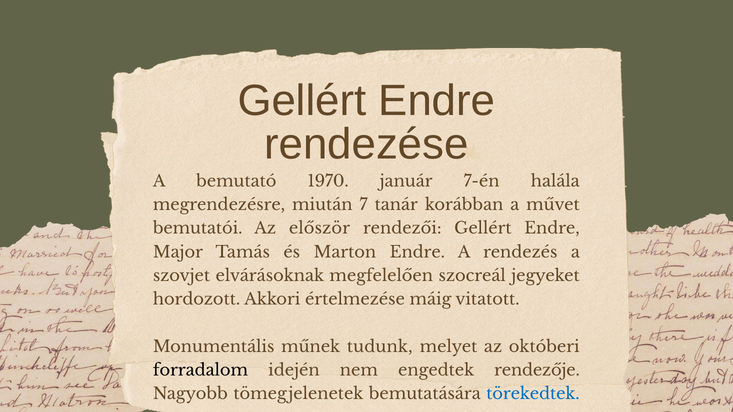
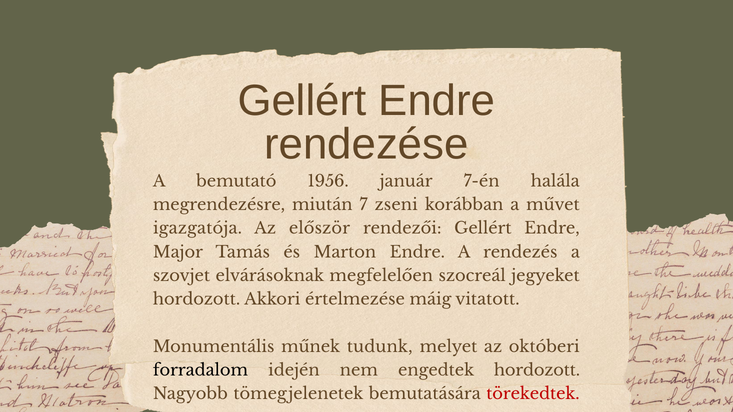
1970: 1970 -> 1956
tanár: tanár -> zseni
bemutatói: bemutatói -> igazgatója
engedtek rendezője: rendezője -> hordozott
törekedtek colour: blue -> red
